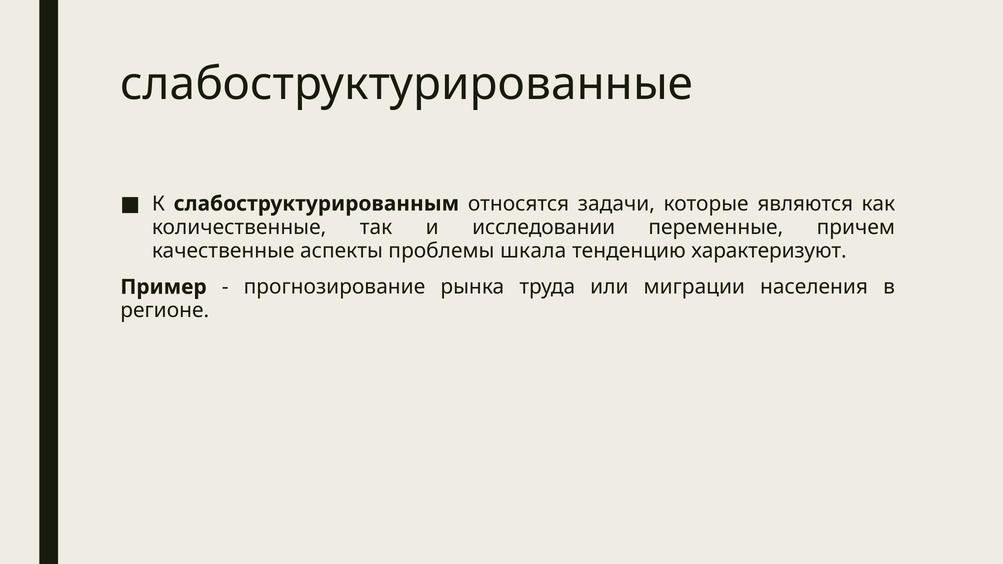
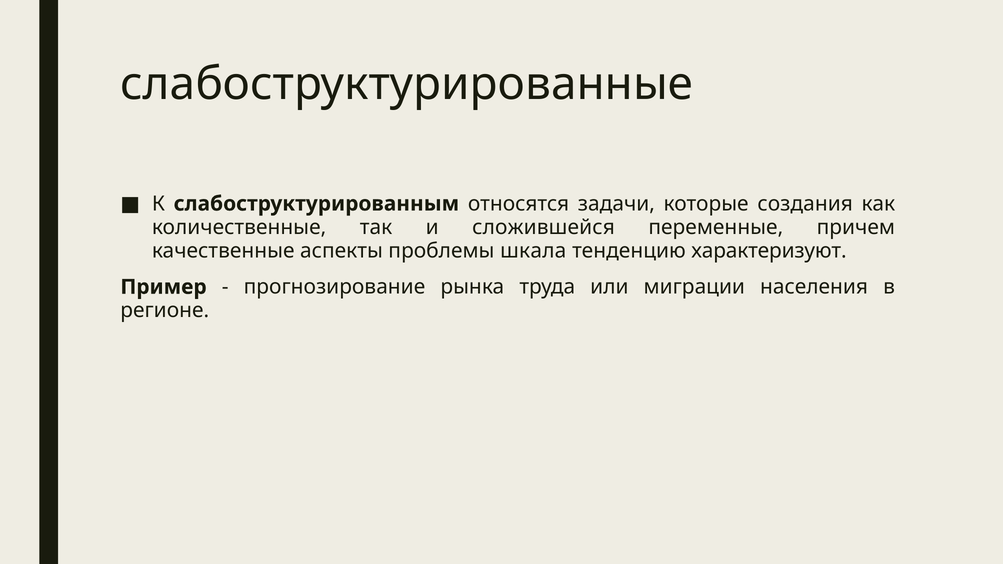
являются: являются -> создания
исследовании: исследовании -> сложившейся
